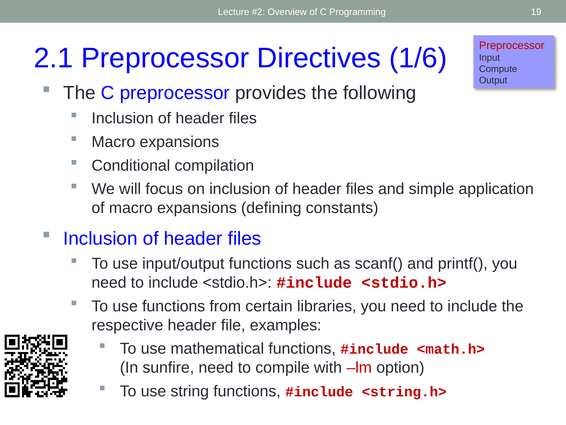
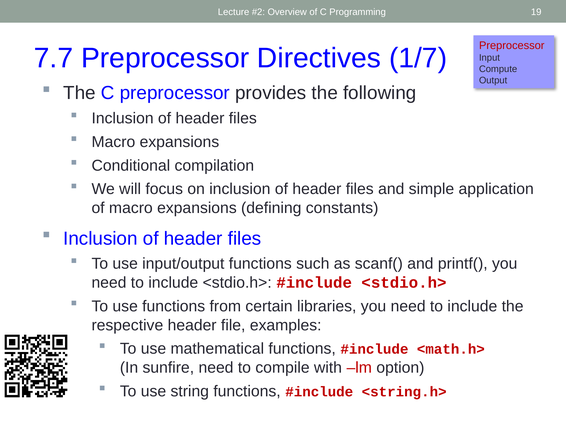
2.1: 2.1 -> 7.7
1/6: 1/6 -> 1/7
